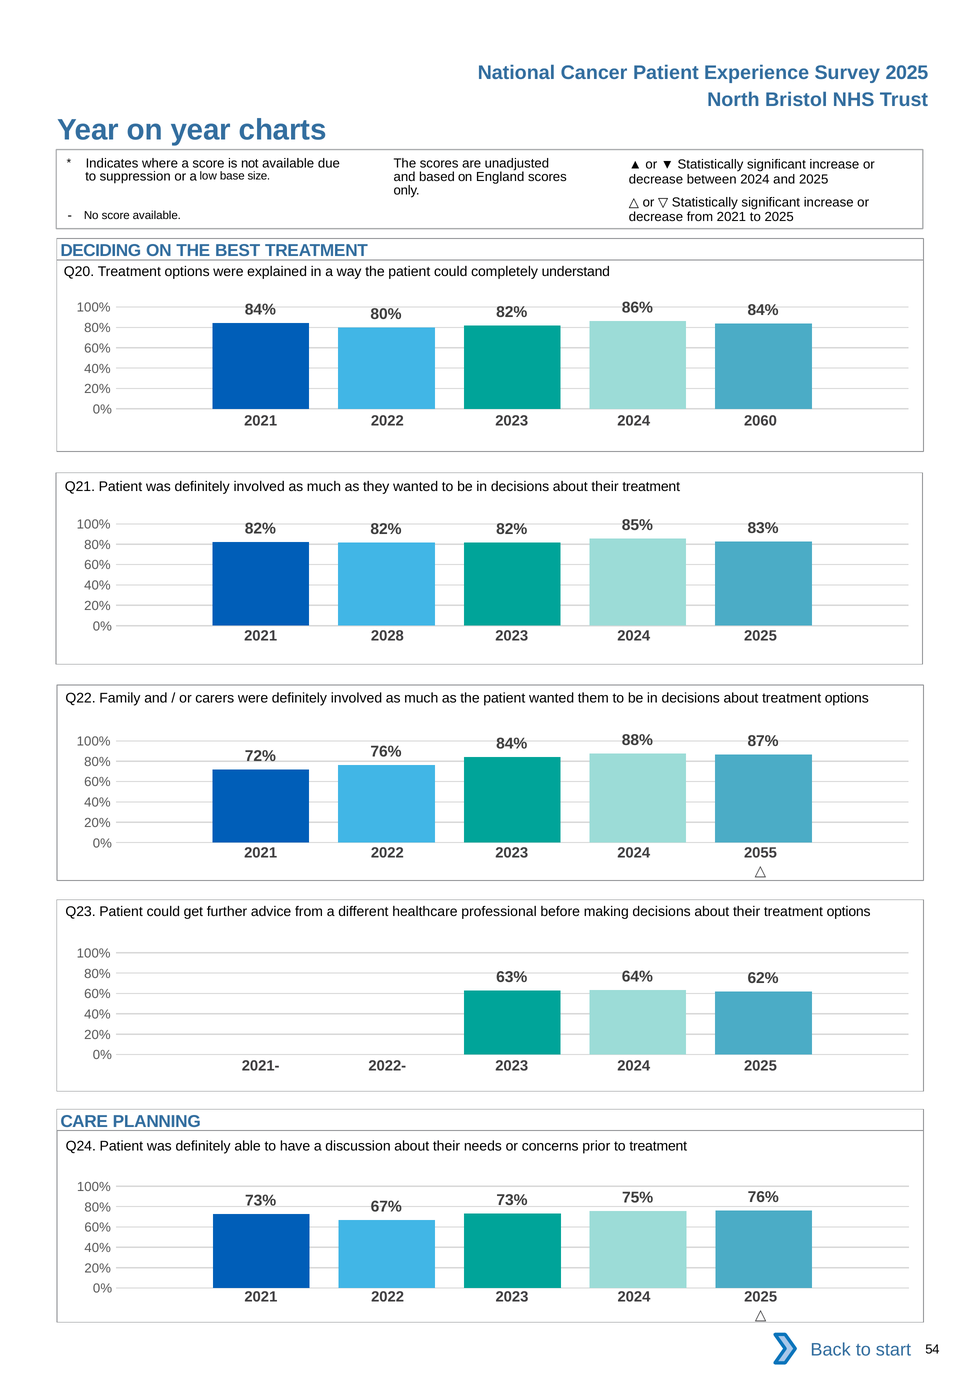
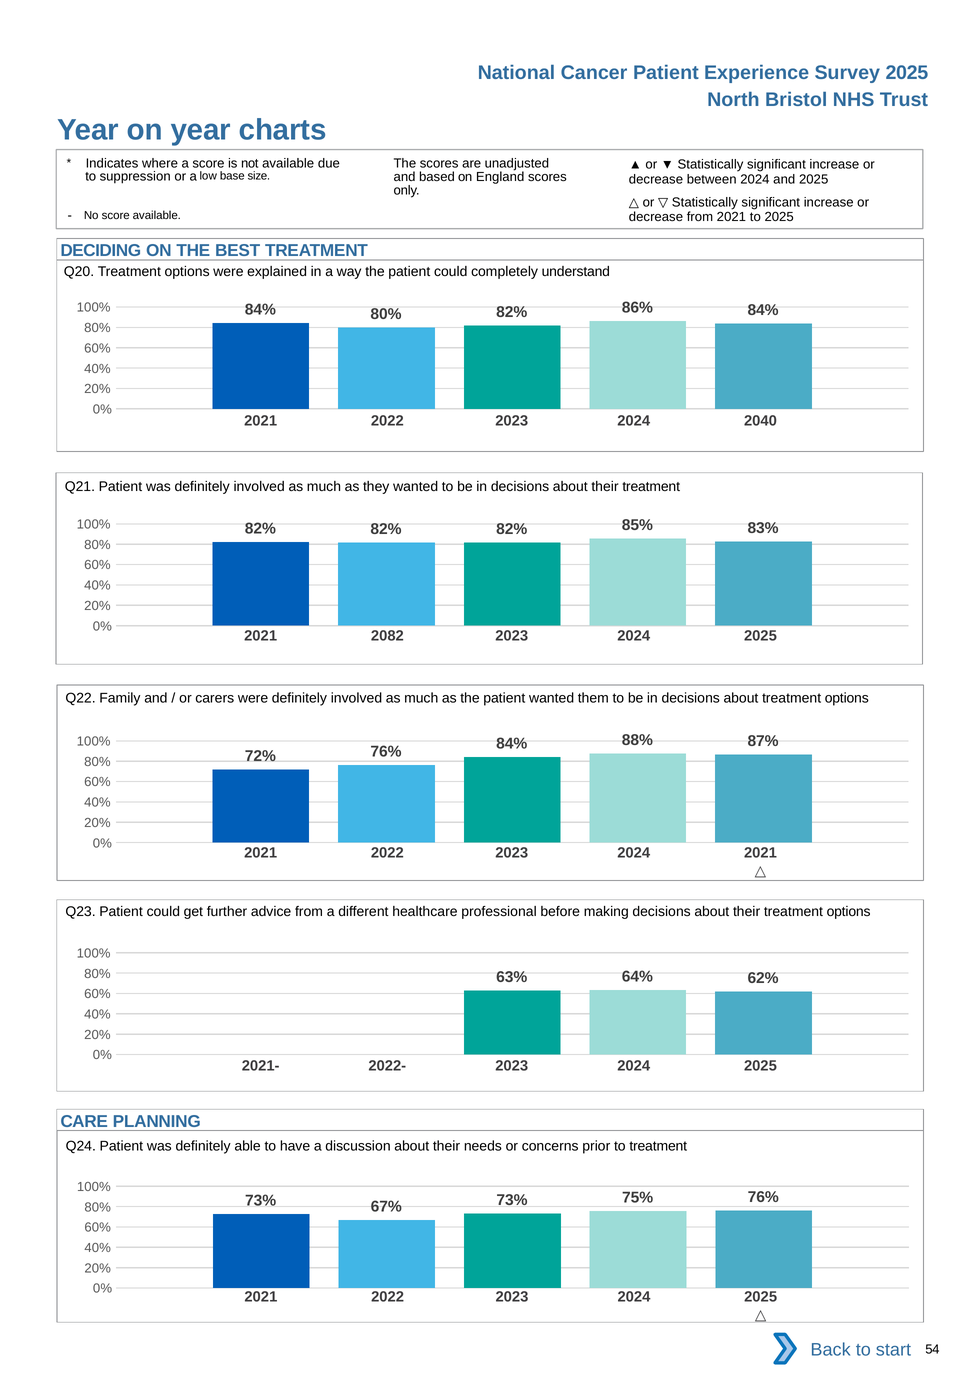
2060: 2060 -> 2040
2028: 2028 -> 2082
2024 2055: 2055 -> 2021
